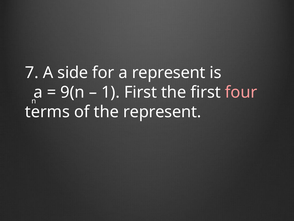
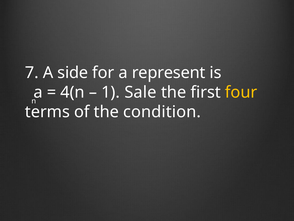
9(n: 9(n -> 4(n
1 First: First -> Sale
four colour: pink -> yellow
the represent: represent -> condition
